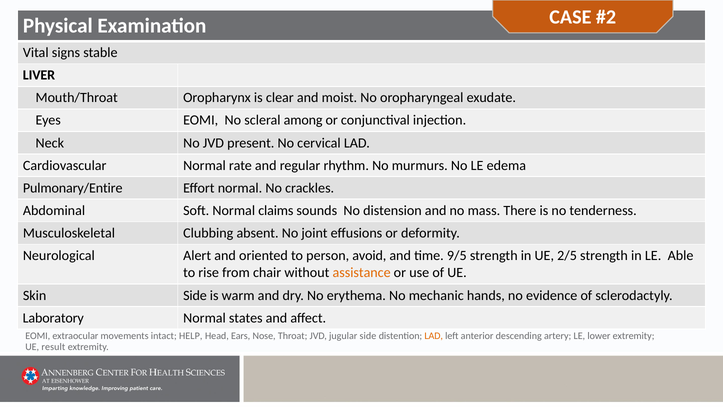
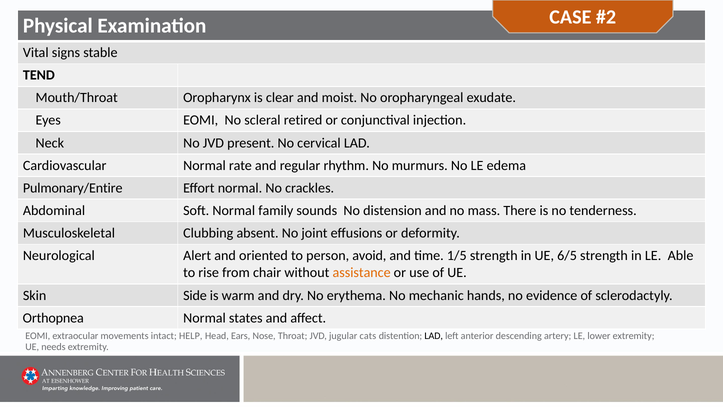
LIVER: LIVER -> TEND
among: among -> retired
claims: claims -> family
9/5: 9/5 -> 1/5
2/5: 2/5 -> 6/5
Laboratory: Laboratory -> Orthopnea
jugular side: side -> cats
LAD at (434, 336) colour: orange -> black
result: result -> needs
